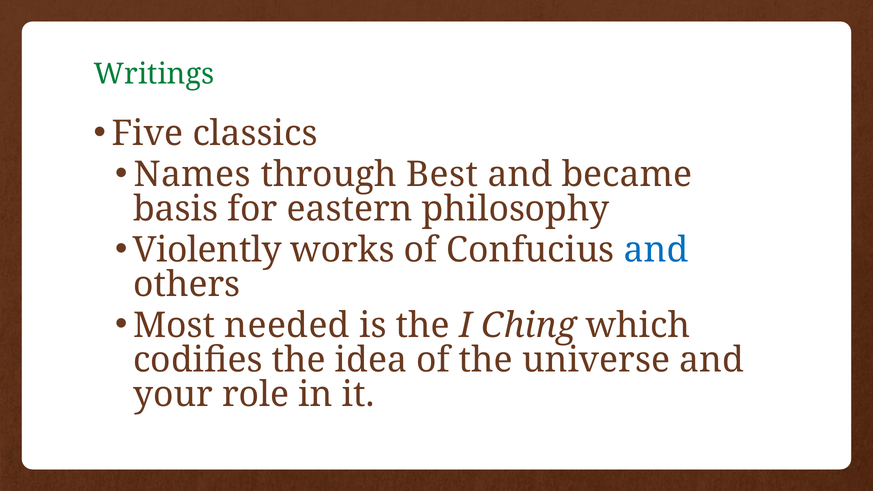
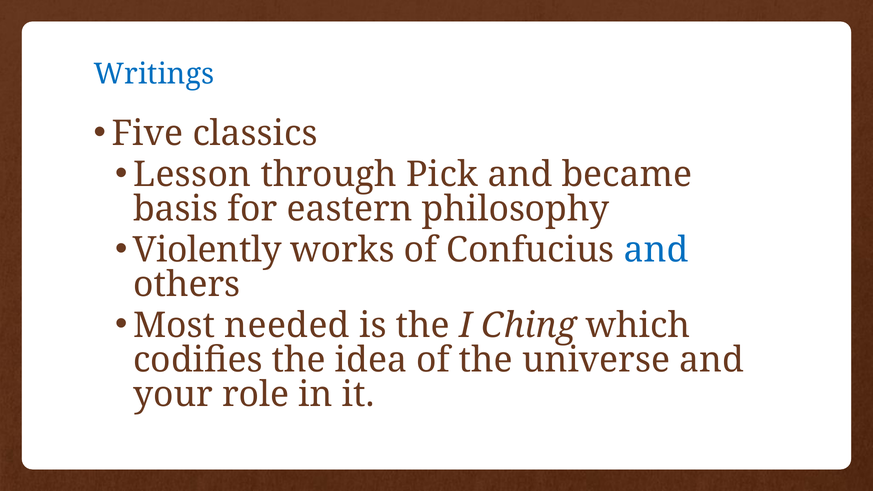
Writings colour: green -> blue
Names: Names -> Lesson
Best: Best -> Pick
